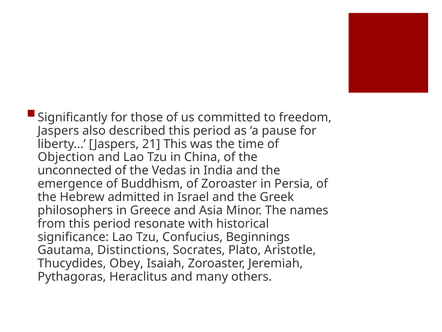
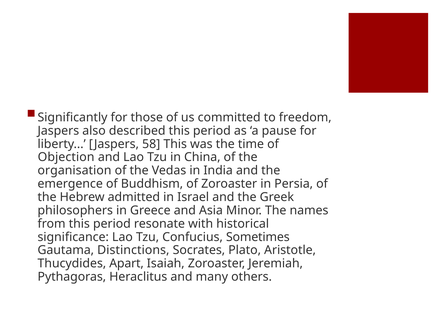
21: 21 -> 58
unconnected: unconnected -> organisation
Beginnings: Beginnings -> Sometimes
Obey: Obey -> Apart
